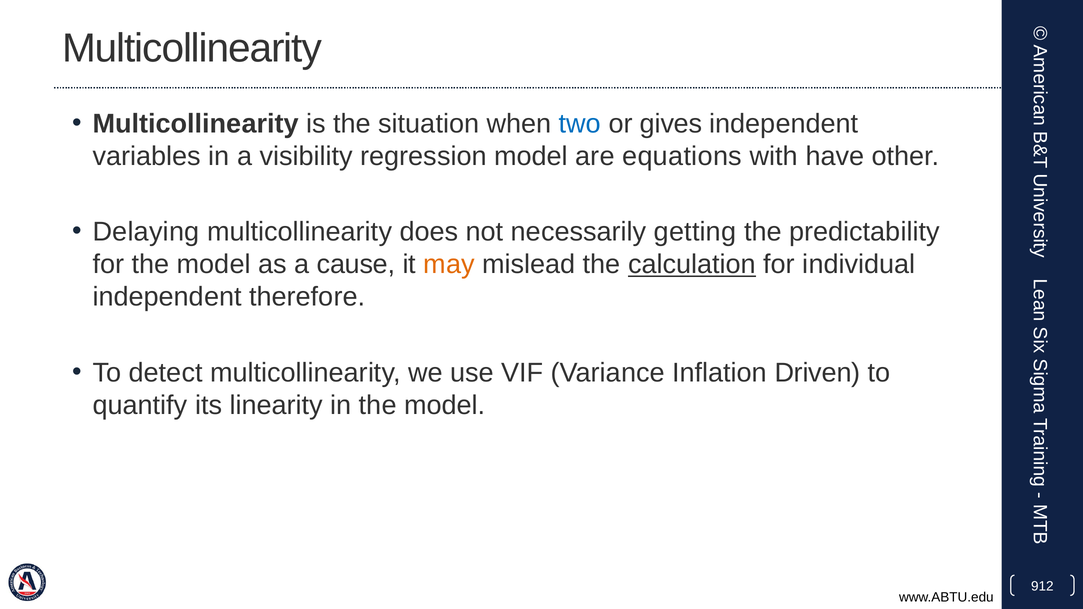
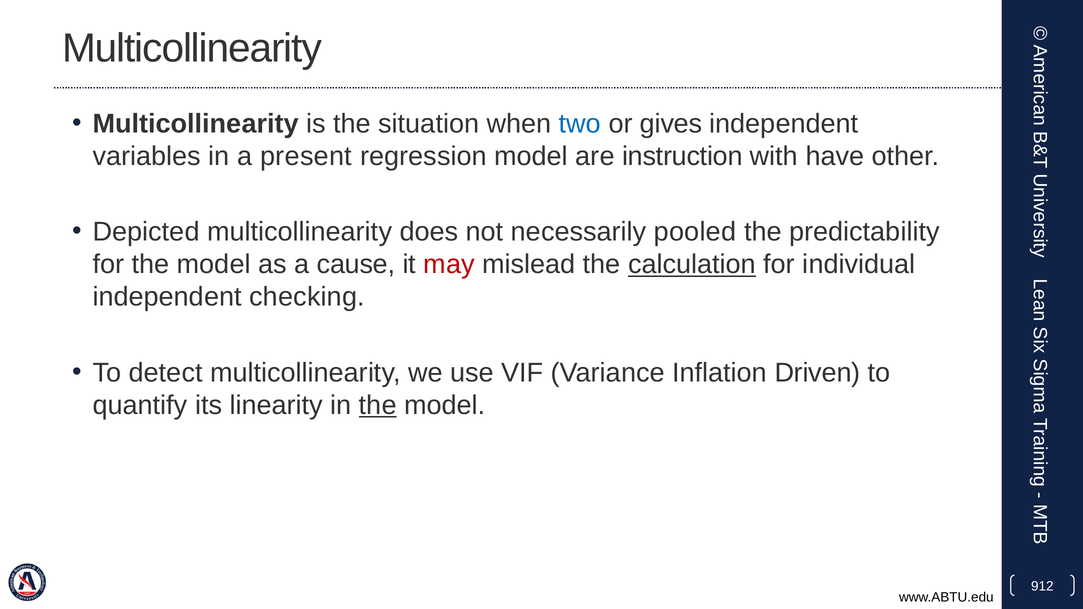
visibility: visibility -> present
equations: equations -> instruction
Delaying: Delaying -> Depicted
getting: getting -> pooled
may colour: orange -> red
therefore: therefore -> checking
the at (378, 405) underline: none -> present
